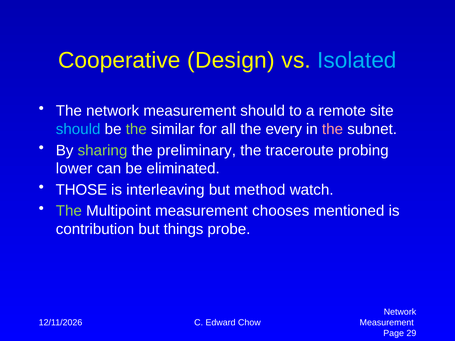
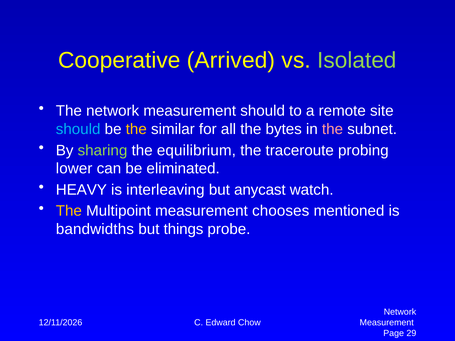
Design: Design -> Arrived
Isolated colour: light blue -> light green
the at (136, 129) colour: light green -> yellow
every: every -> bytes
preliminary: preliminary -> equilibrium
THOSE: THOSE -> HEAVY
method: method -> anycast
The at (69, 211) colour: light green -> yellow
contribution: contribution -> bandwidths
